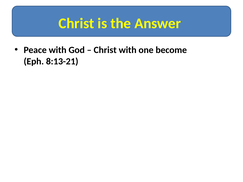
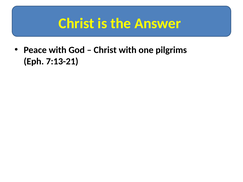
become: become -> pilgrims
8:13-21: 8:13-21 -> 7:13-21
